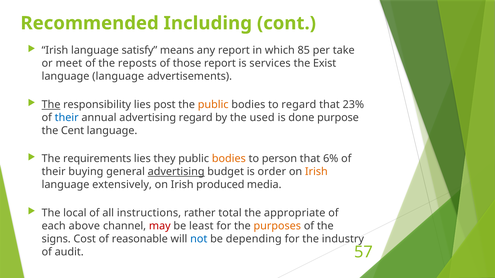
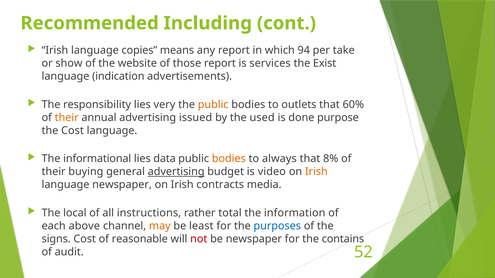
satisfy: satisfy -> copies
85: 85 -> 94
meet: meet -> show
reposts: reposts -> website
language language: language -> indication
The at (51, 105) underline: present -> none
post: post -> very
to regard: regard -> outlets
23%: 23% -> 60%
their at (67, 118) colour: blue -> orange
advertising regard: regard -> issued
the Cent: Cent -> Cost
requirements: requirements -> informational
they: they -> data
person: person -> always
6%: 6% -> 8%
order: order -> video
language extensively: extensively -> newspaper
produced: produced -> contracts
appropriate: appropriate -> information
may colour: red -> orange
purposes colour: orange -> blue
not colour: blue -> red
be depending: depending -> newspaper
industry: industry -> contains
57: 57 -> 52
